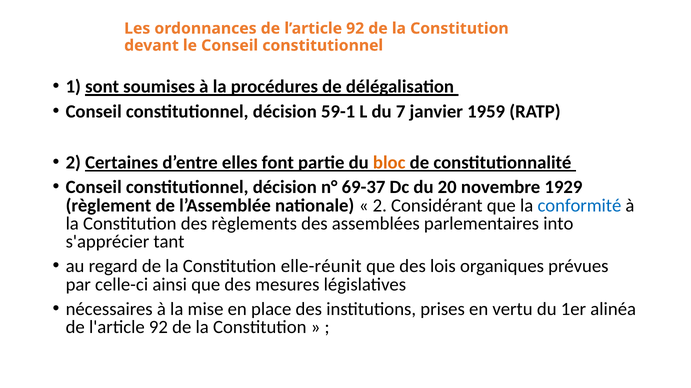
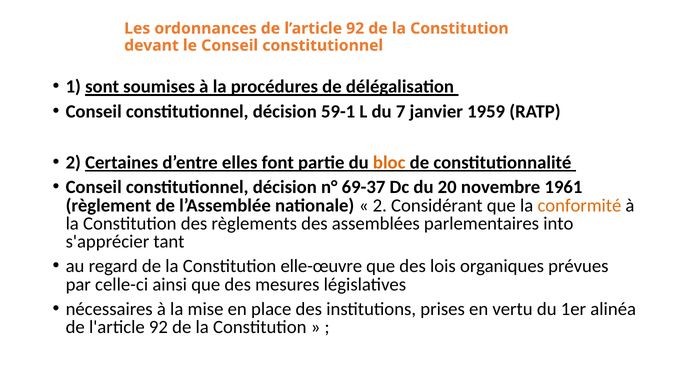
1929: 1929 -> 1961
conformité colour: blue -> orange
elle-réunit: elle-réunit -> elle-œuvre
